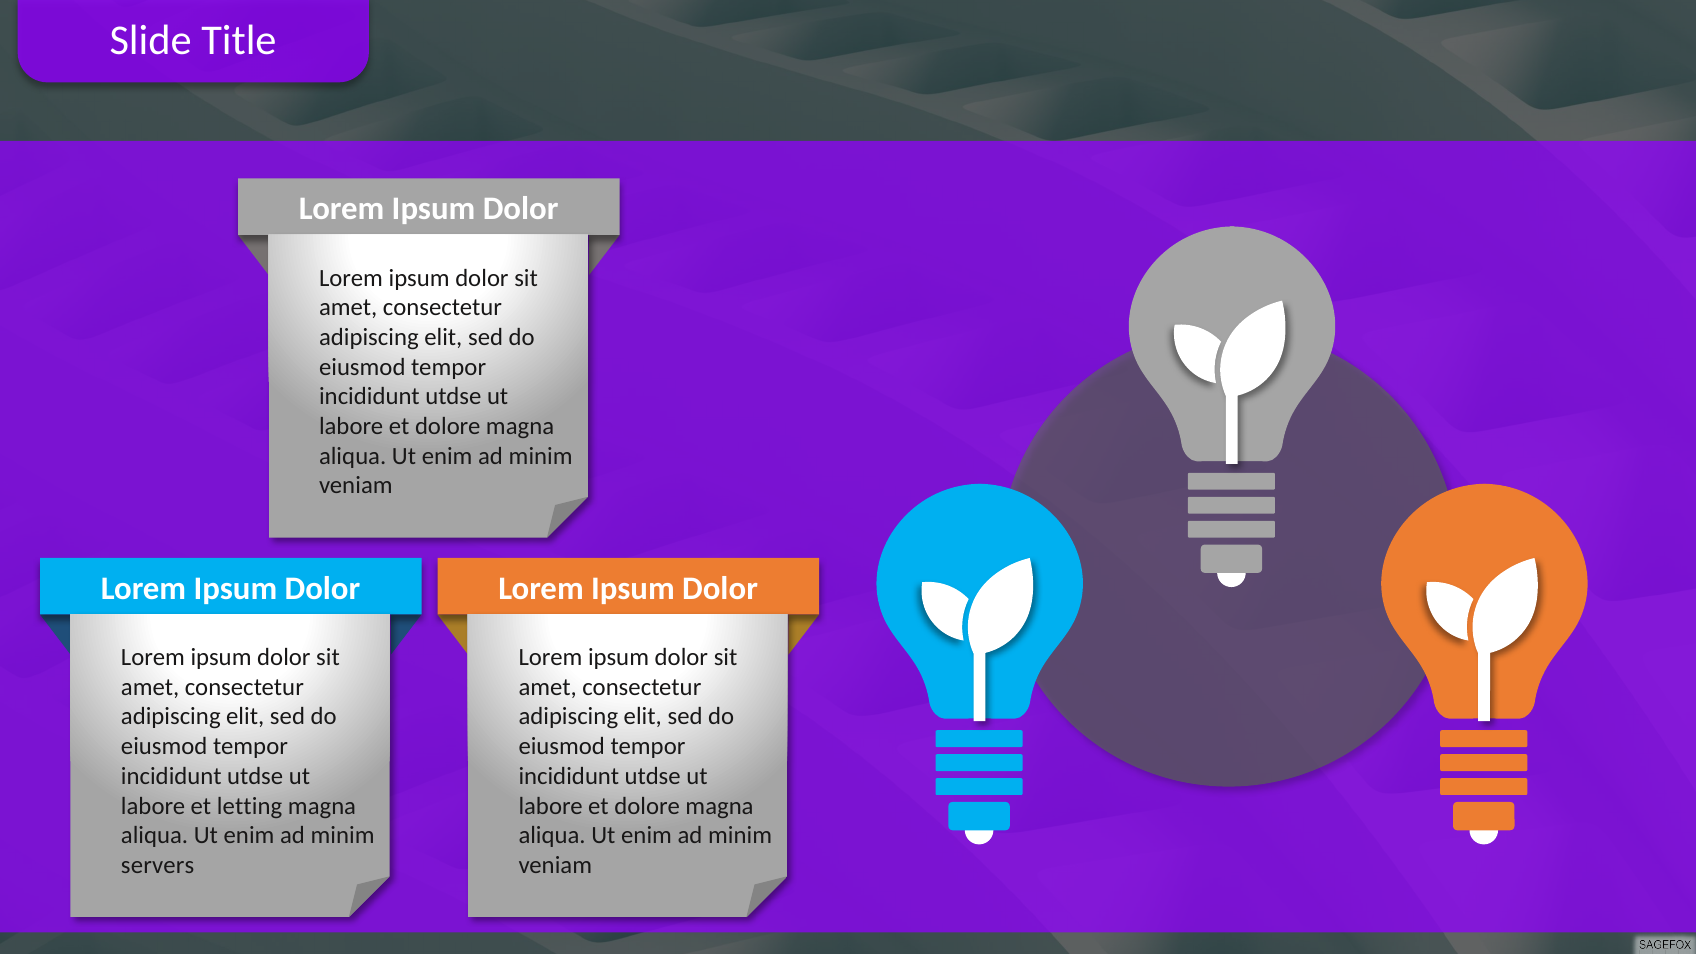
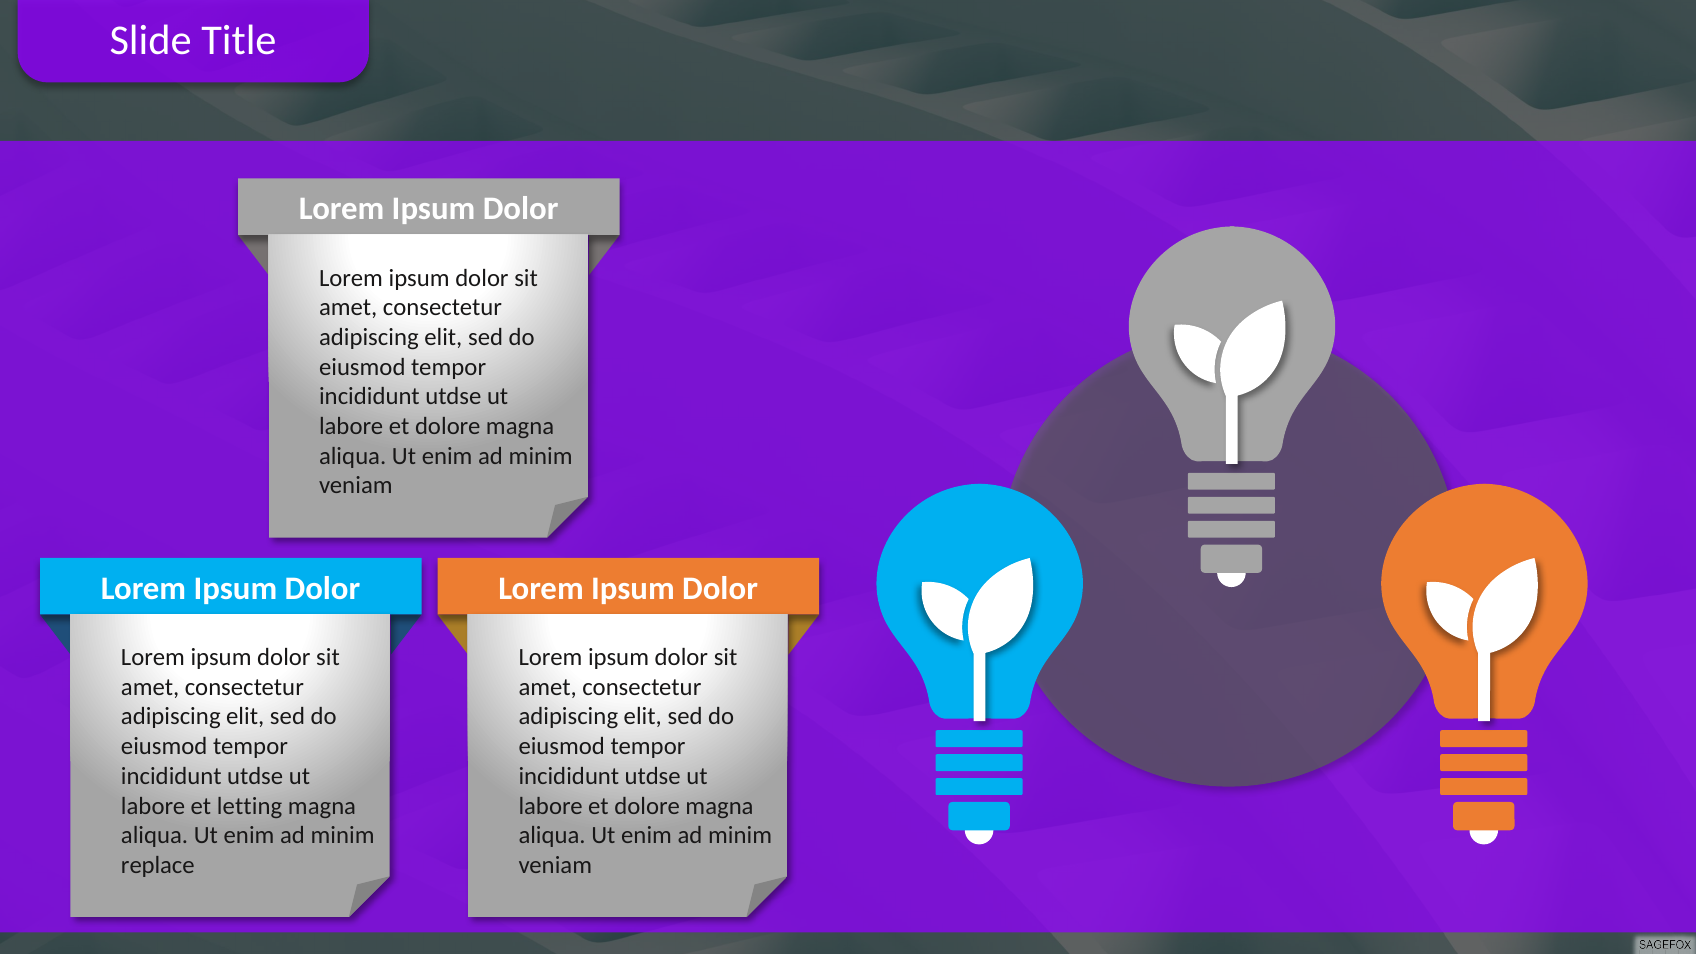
servers: servers -> replace
